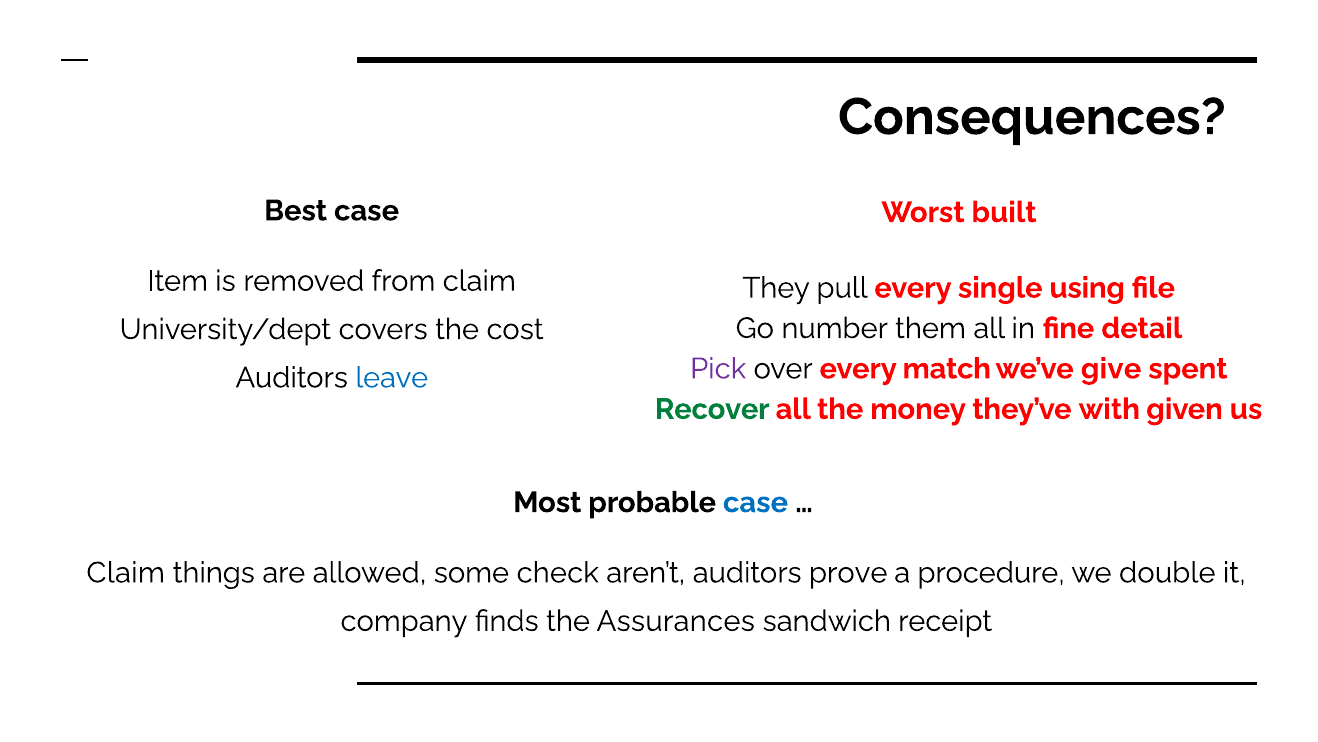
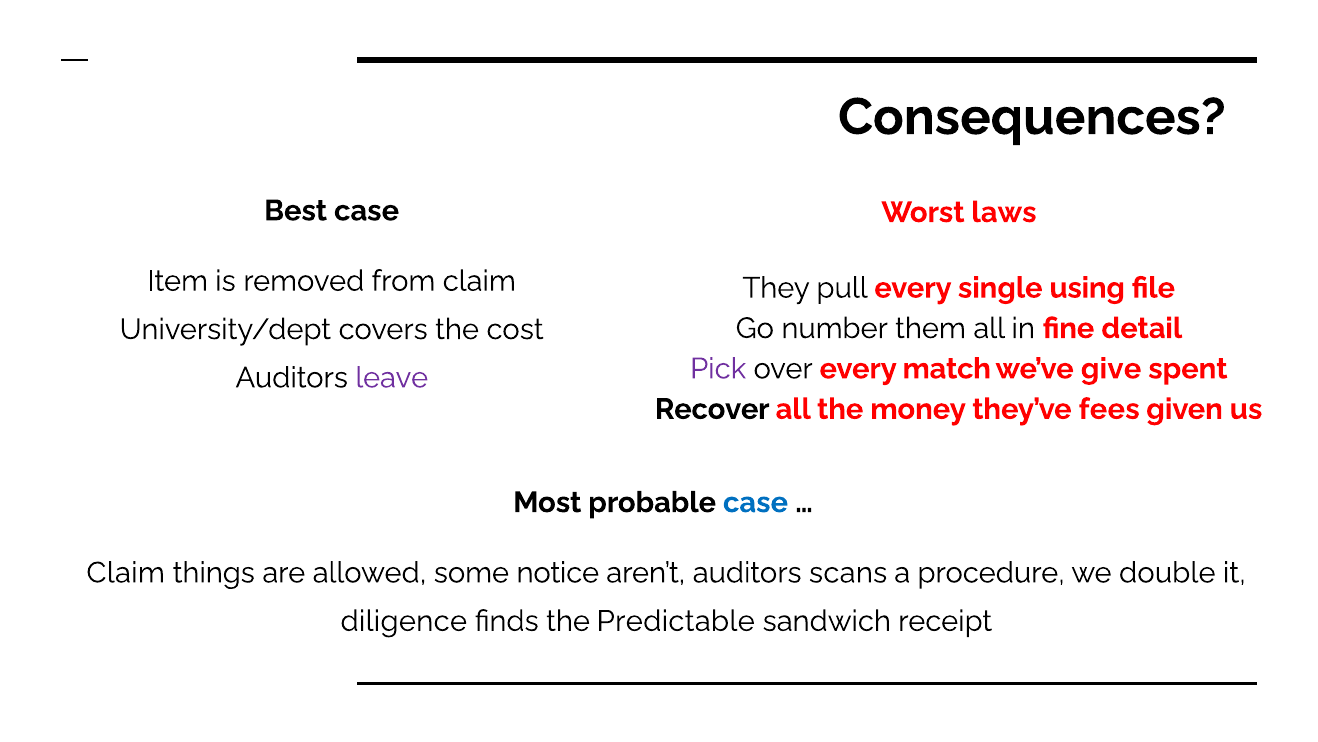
built: built -> laws
leave colour: blue -> purple
Recover colour: green -> black
with: with -> fees
check: check -> notice
prove: prove -> scans
company: company -> diligence
Assurances: Assurances -> Predictable
